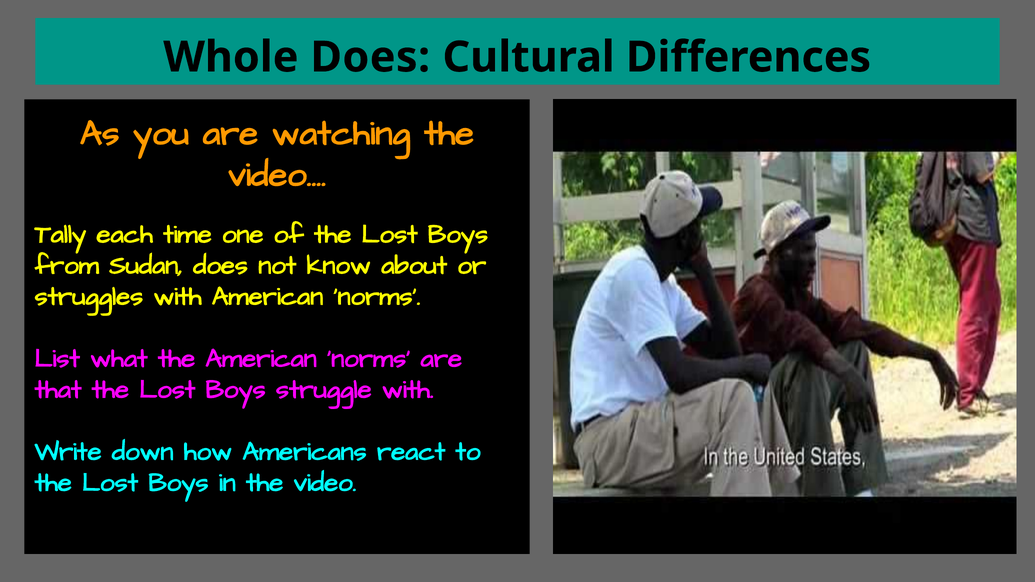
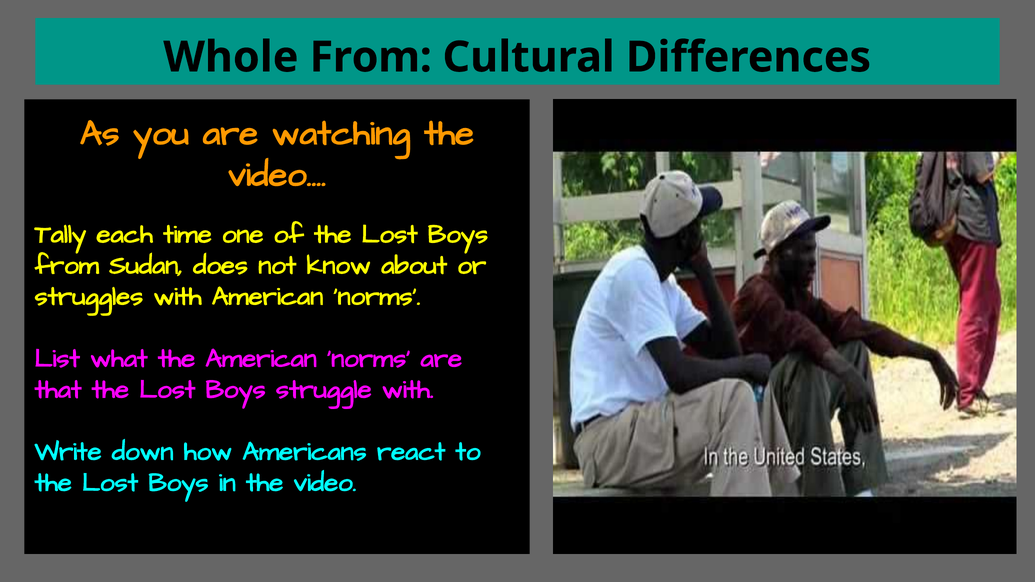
Whole Does: Does -> From
